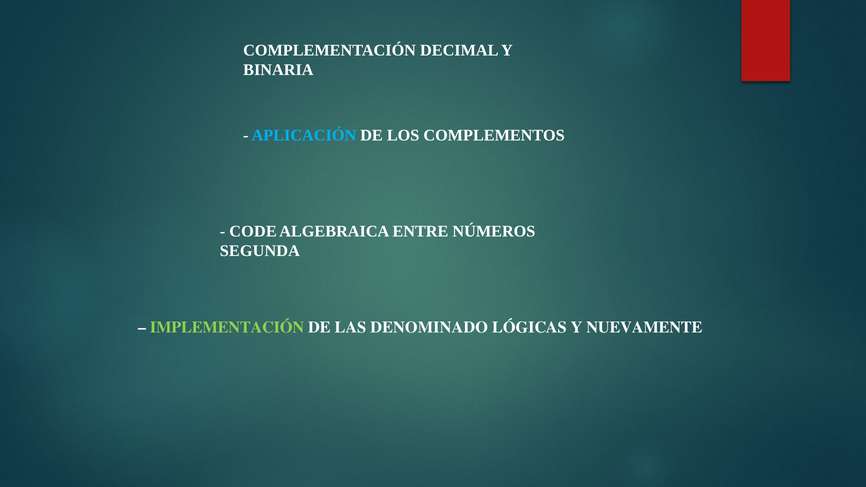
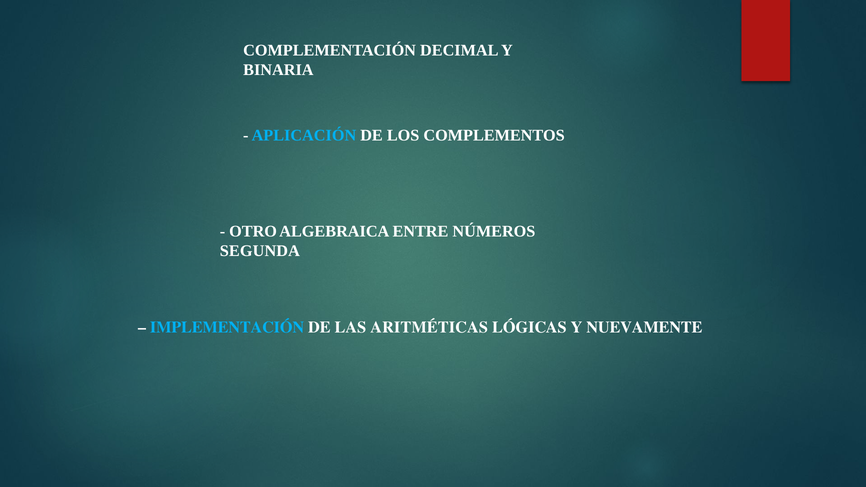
CODE: CODE -> OTRO
IMPLEMENTACIÓN colour: light green -> light blue
DENOMINADO: DENOMINADO -> ARITMÉTICAS
